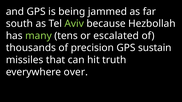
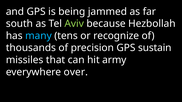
many colour: light green -> light blue
escalated: escalated -> recognize
truth: truth -> army
